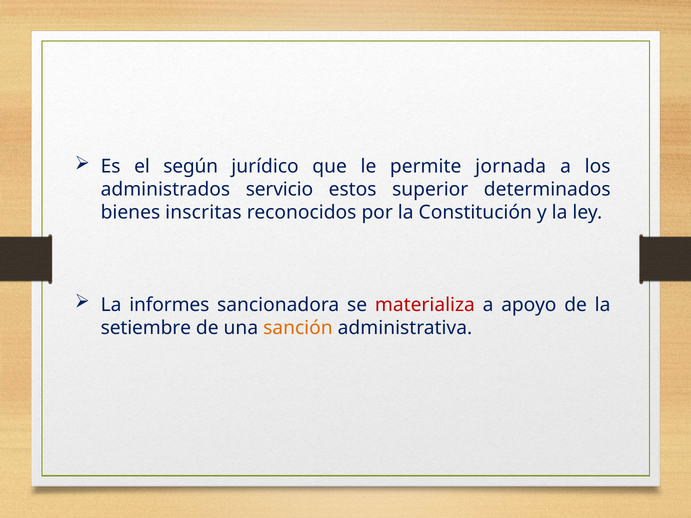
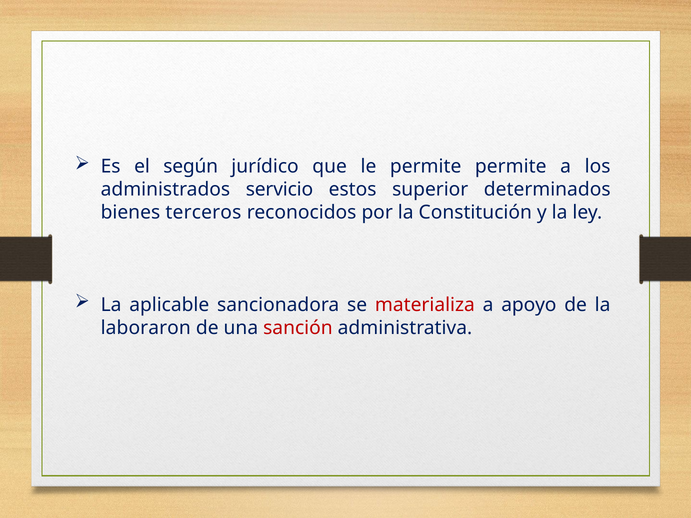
permite jornada: jornada -> permite
inscritas: inscritas -> terceros
informes: informes -> aplicable
setiembre: setiembre -> laboraron
sanción colour: orange -> red
